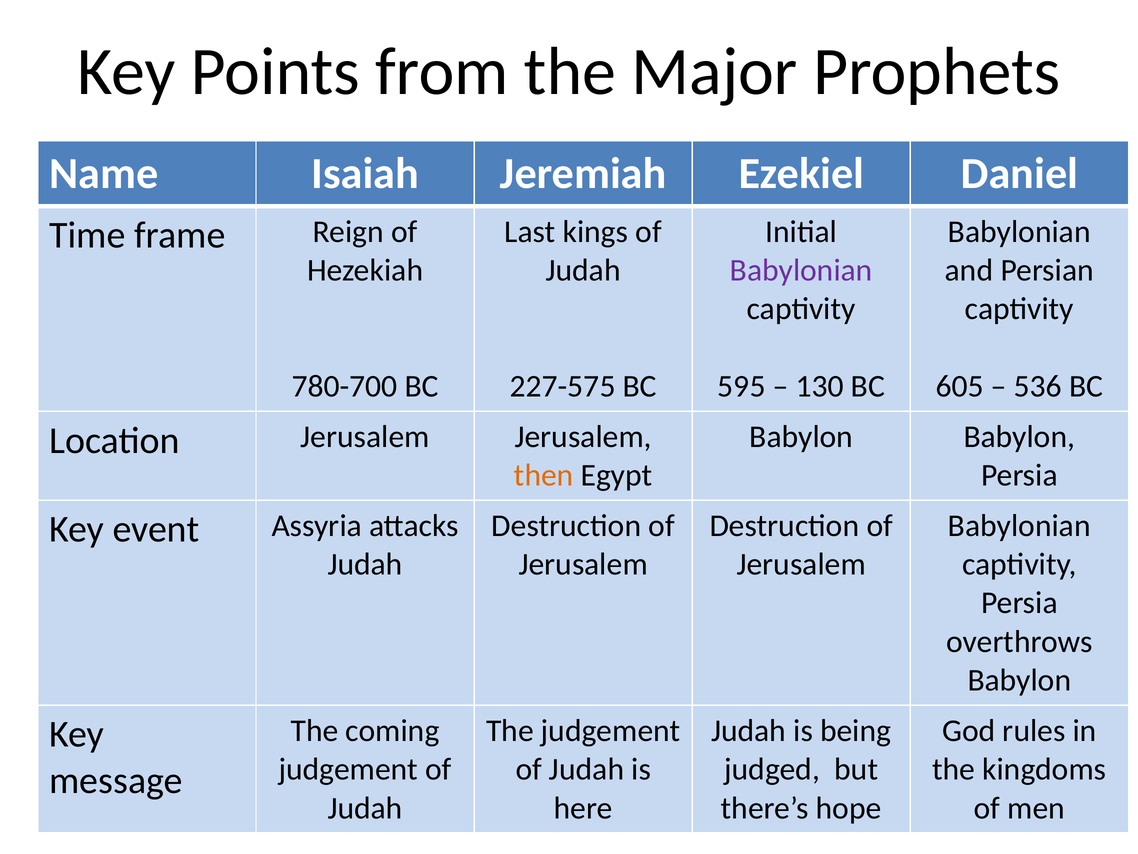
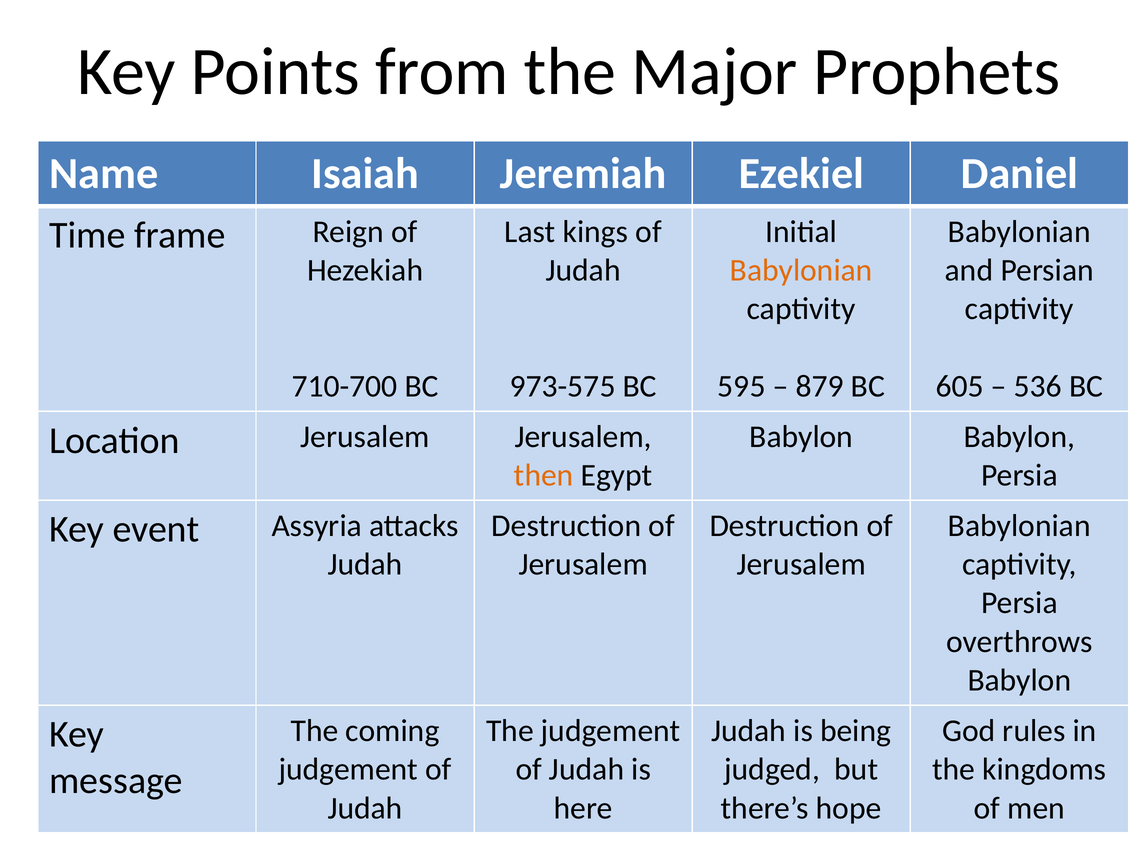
Babylonian at (801, 270) colour: purple -> orange
780-700: 780-700 -> 710-700
227-575: 227-575 -> 973-575
130: 130 -> 879
